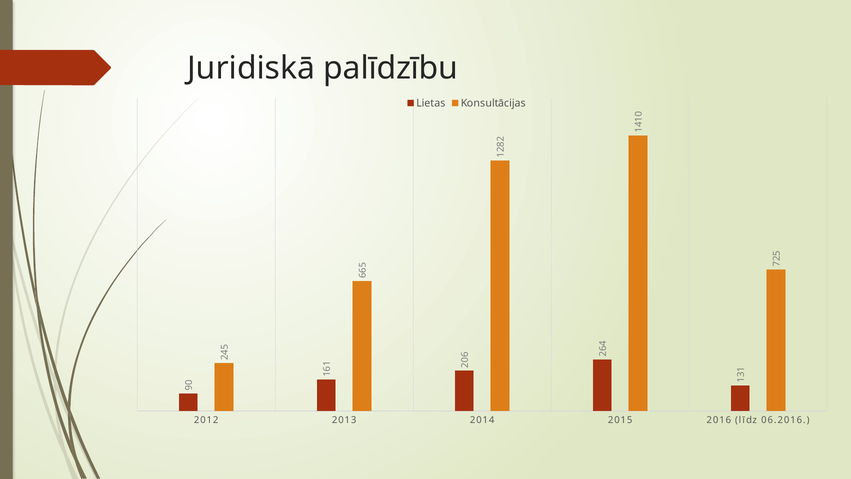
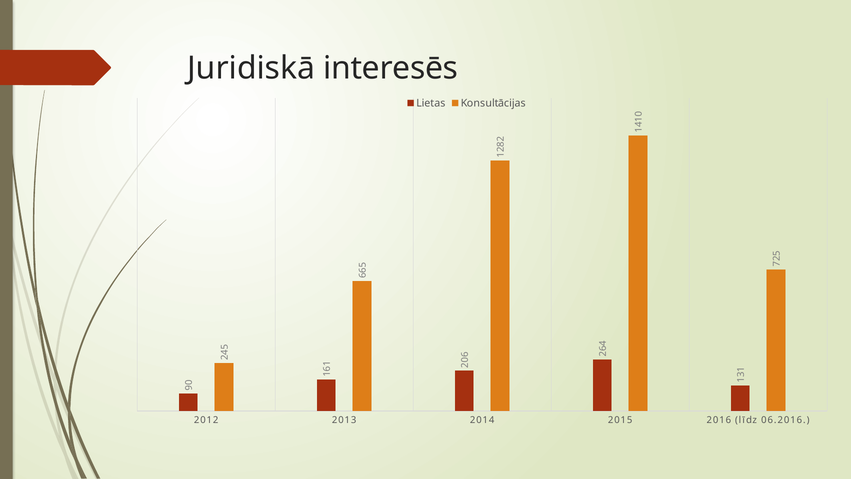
palīdzību: palīdzību -> interesēs
